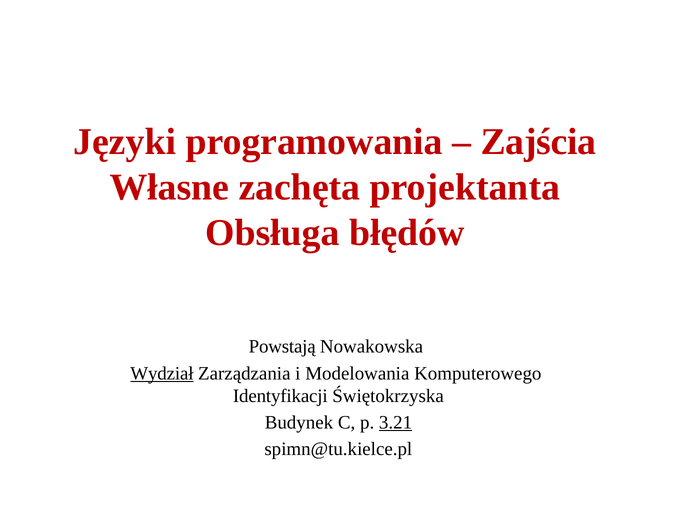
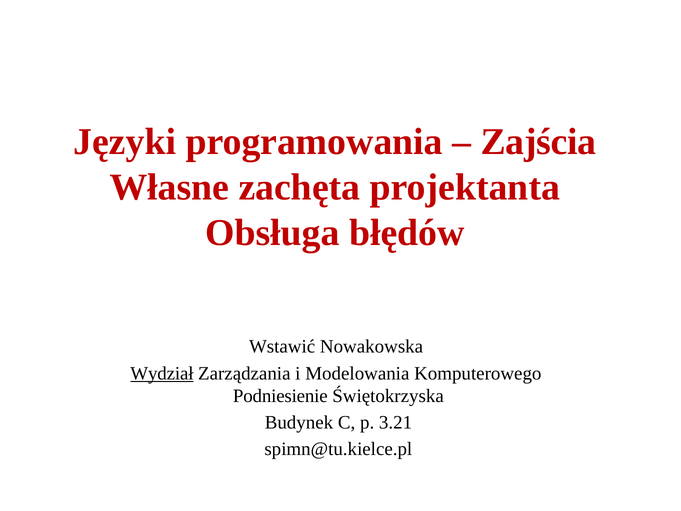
Powstają: Powstają -> Wstawić
Identyfikacji: Identyfikacji -> Podniesienie
3.21 underline: present -> none
